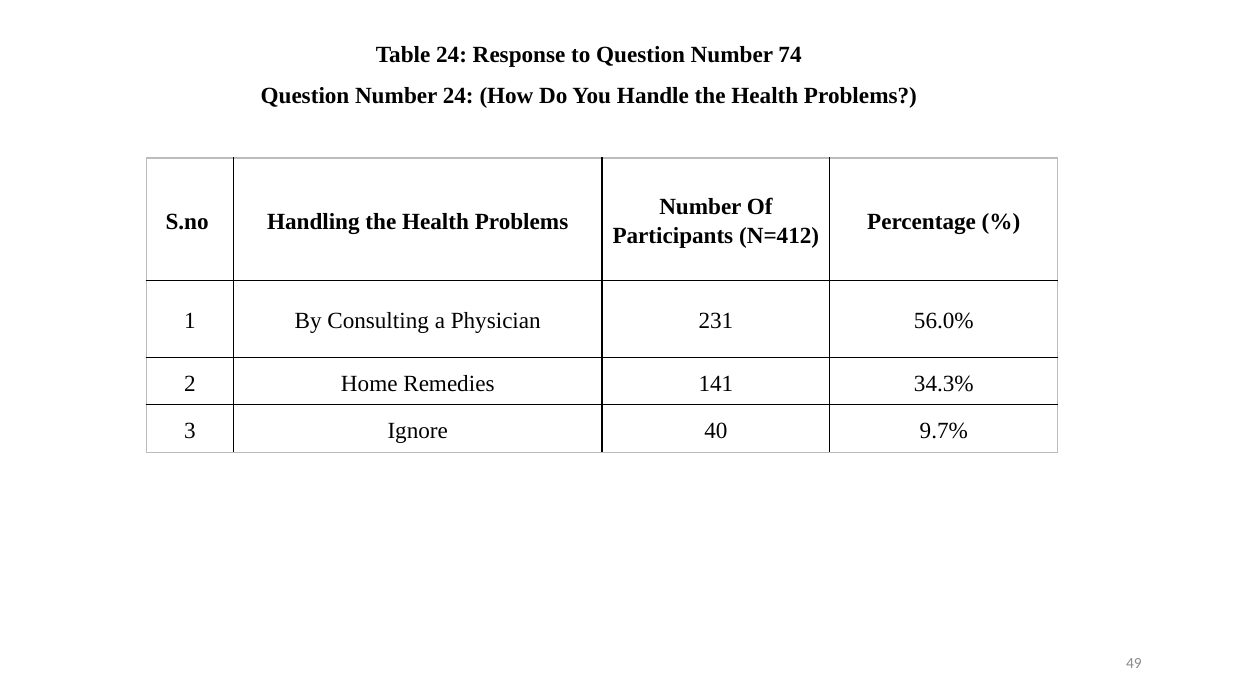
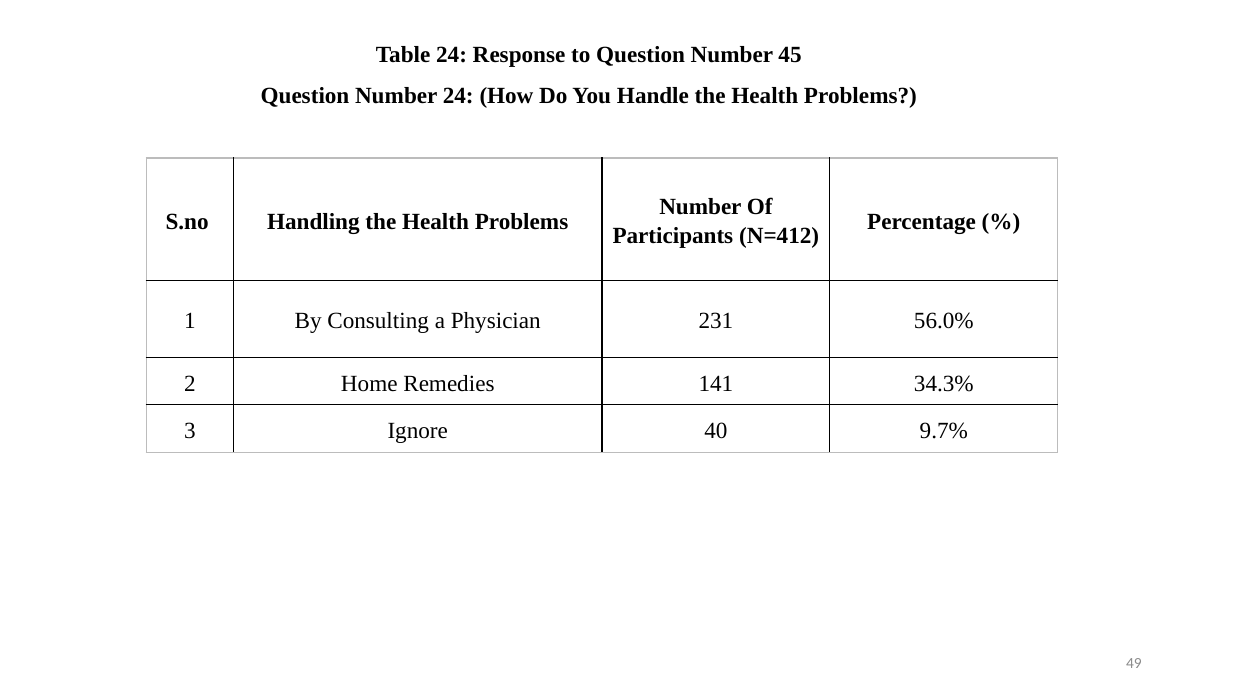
74: 74 -> 45
